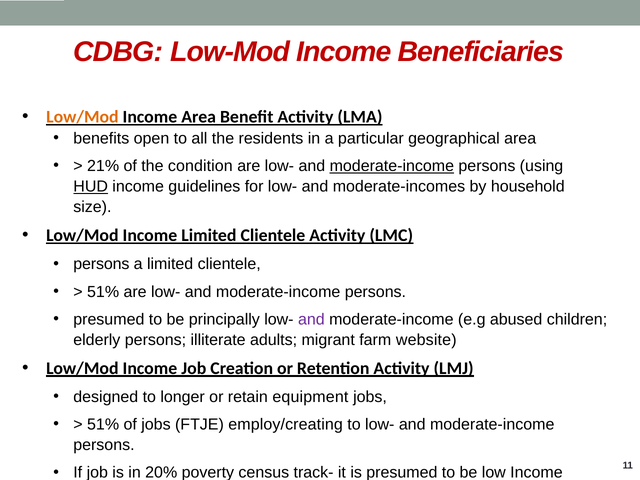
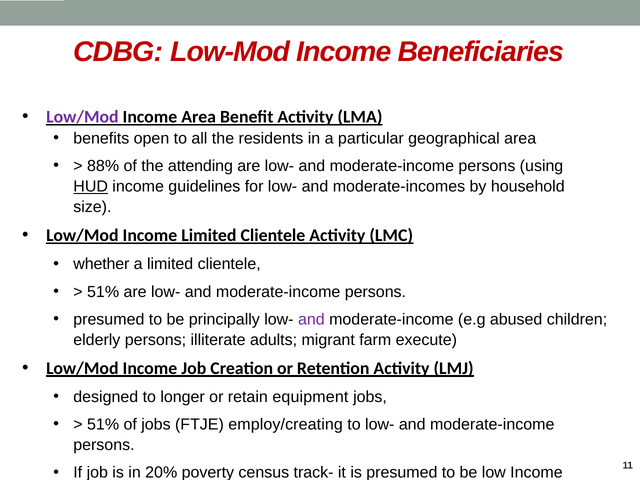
Low/Mod at (82, 117) colour: orange -> purple
21%: 21% -> 88%
condition: condition -> attending
moderate-income at (392, 166) underline: present -> none
persons at (101, 264): persons -> whether
website: website -> execute
